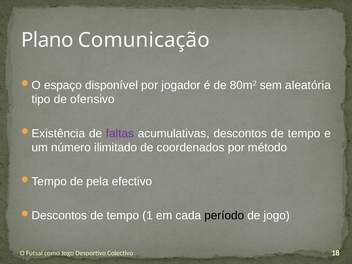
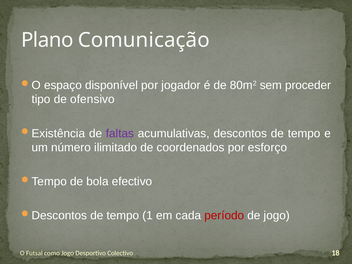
aleatória: aleatória -> proceder
método: método -> esforço
pela: pela -> bola
período colour: black -> red
